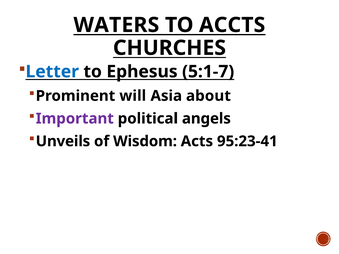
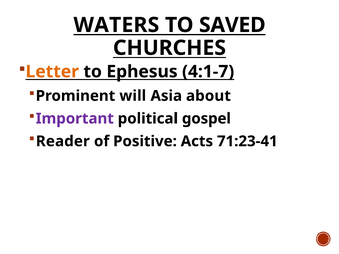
ACCTS: ACCTS -> SAVED
Letter colour: blue -> orange
5:1-7: 5:1-7 -> 4:1-7
angels: angels -> gospel
Unveils: Unveils -> Reader
Wisdom: Wisdom -> Positive
95:23-41: 95:23-41 -> 71:23-41
